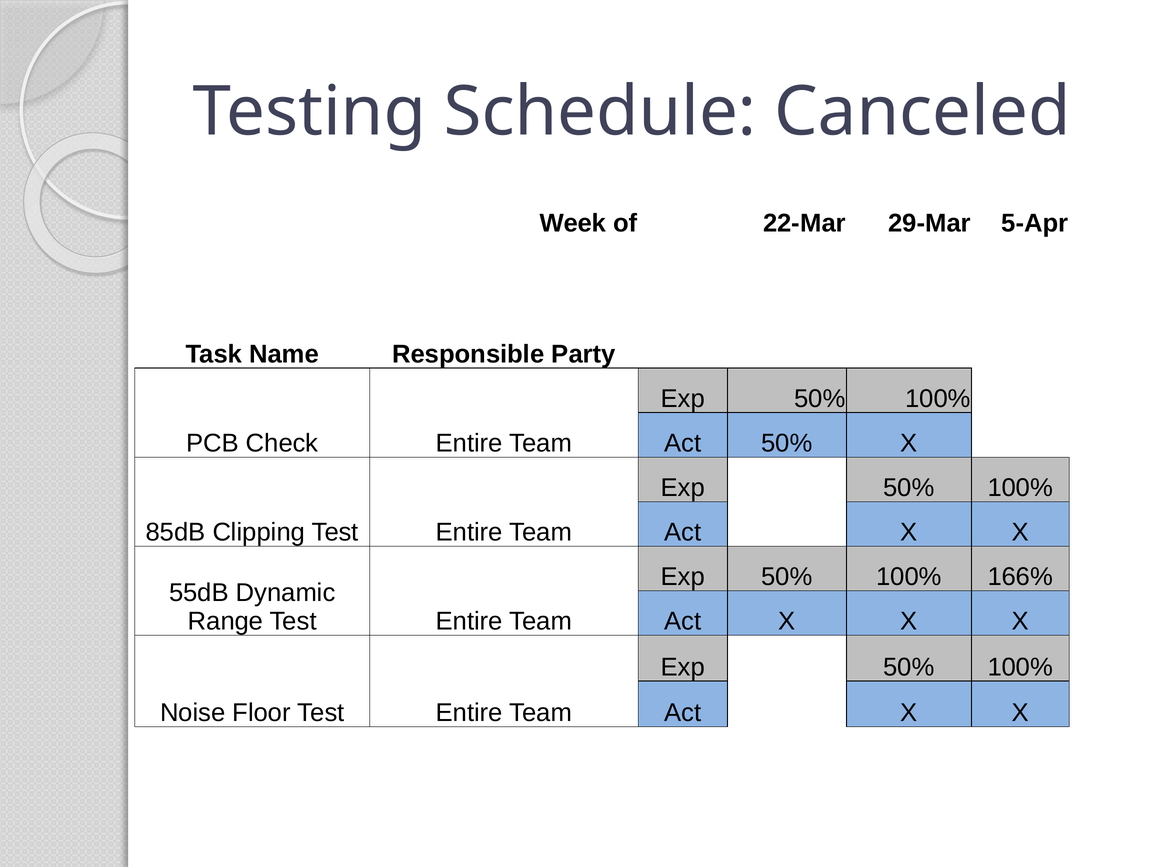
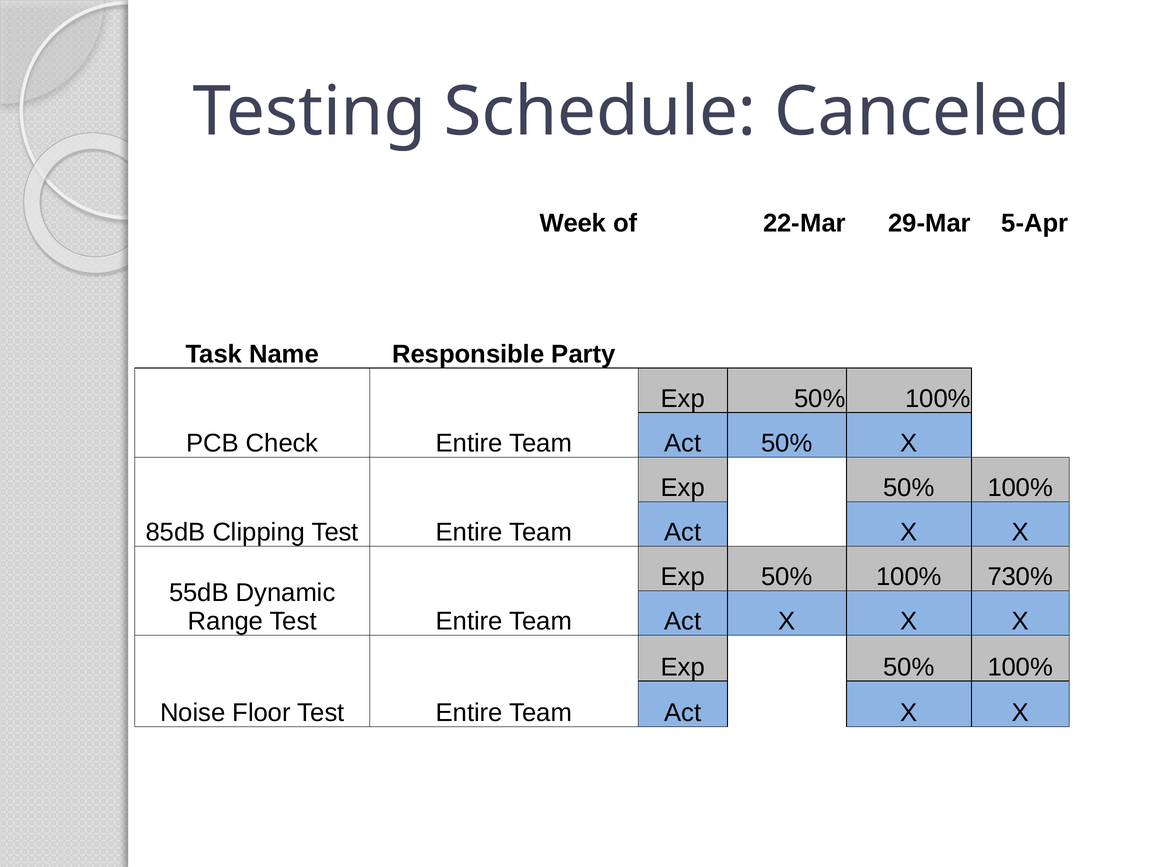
166%: 166% -> 730%
